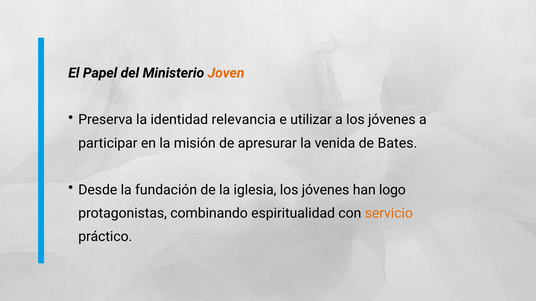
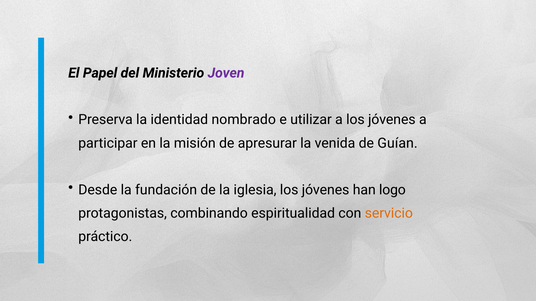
Joven colour: orange -> purple
relevancia: relevancia -> nombrado
Bates: Bates -> Guían
